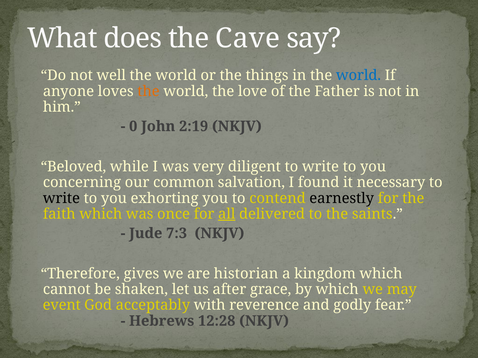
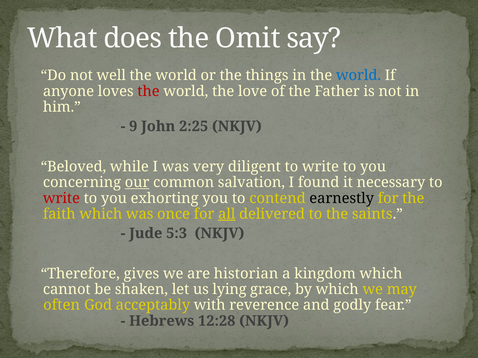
Cave: Cave -> Omit
the at (148, 91) colour: orange -> red
0: 0 -> 9
2:19: 2:19 -> 2:25
our underline: none -> present
write at (61, 198) colour: black -> red
7:3: 7:3 -> 5:3
after: after -> lying
event: event -> often
